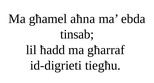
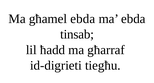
għamel aħna: aħna -> ebda
